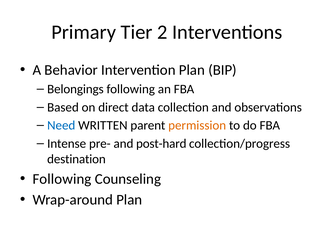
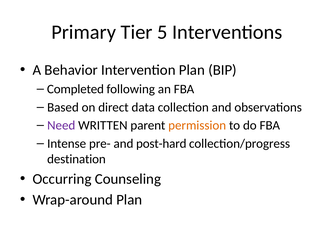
2: 2 -> 5
Belongings: Belongings -> Completed
Need colour: blue -> purple
Following at (62, 179): Following -> Occurring
